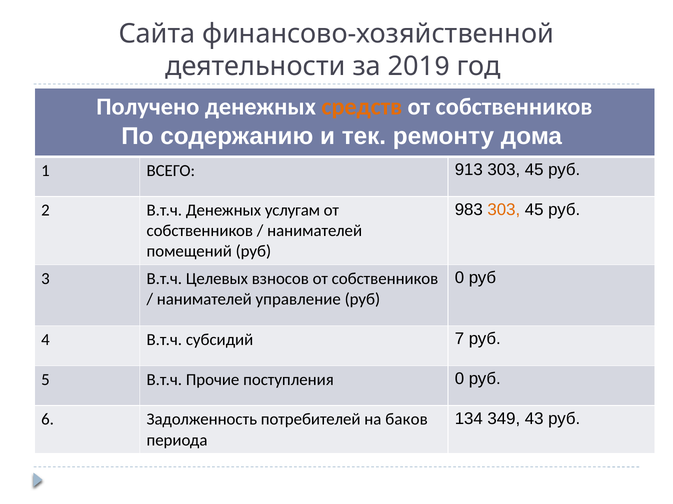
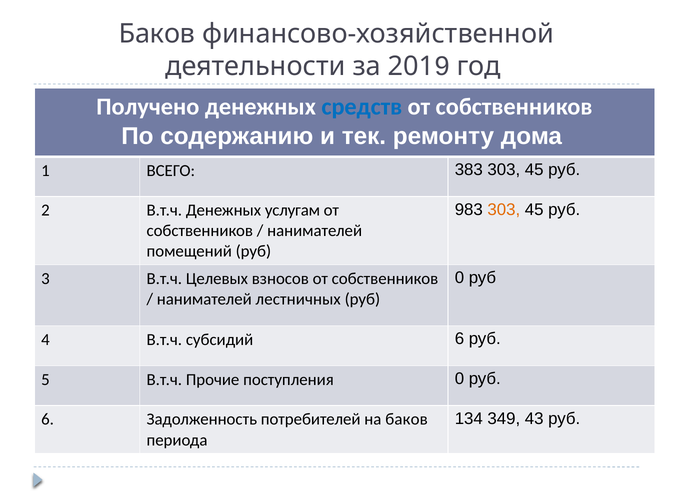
Сайта at (157, 34): Сайта -> Баков
средств colour: orange -> blue
913: 913 -> 383
управление: управление -> лестничных
субсидий 7: 7 -> 6
